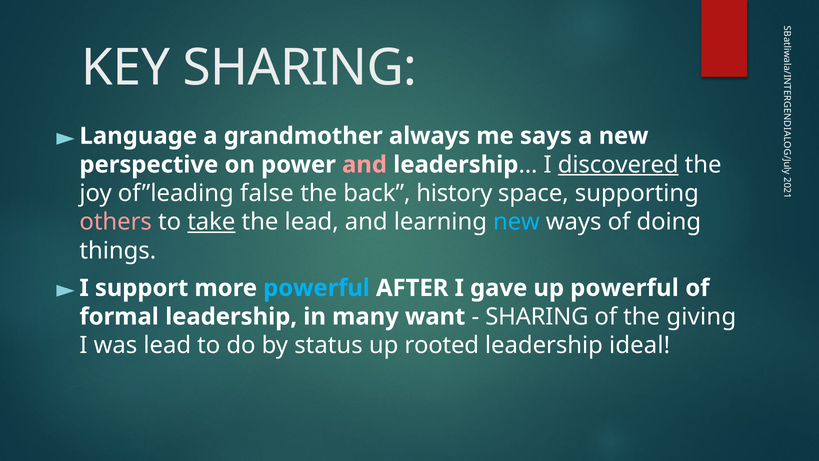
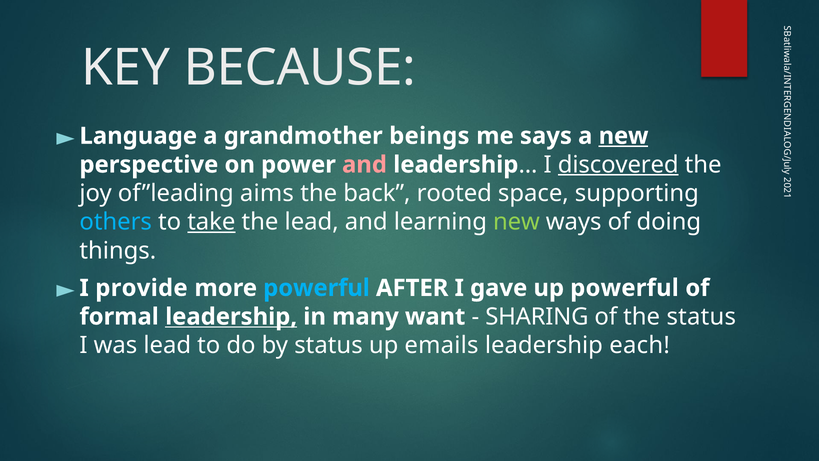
KEY SHARING: SHARING -> BECAUSE
always: always -> beings
new at (624, 136) underline: none -> present
false: false -> aims
history: history -> rooted
others colour: pink -> light blue
new at (516, 222) colour: light blue -> light green
support: support -> provide
leadership at (231, 317) underline: none -> present
the giving: giving -> status
rooted: rooted -> emails
ideal: ideal -> each
